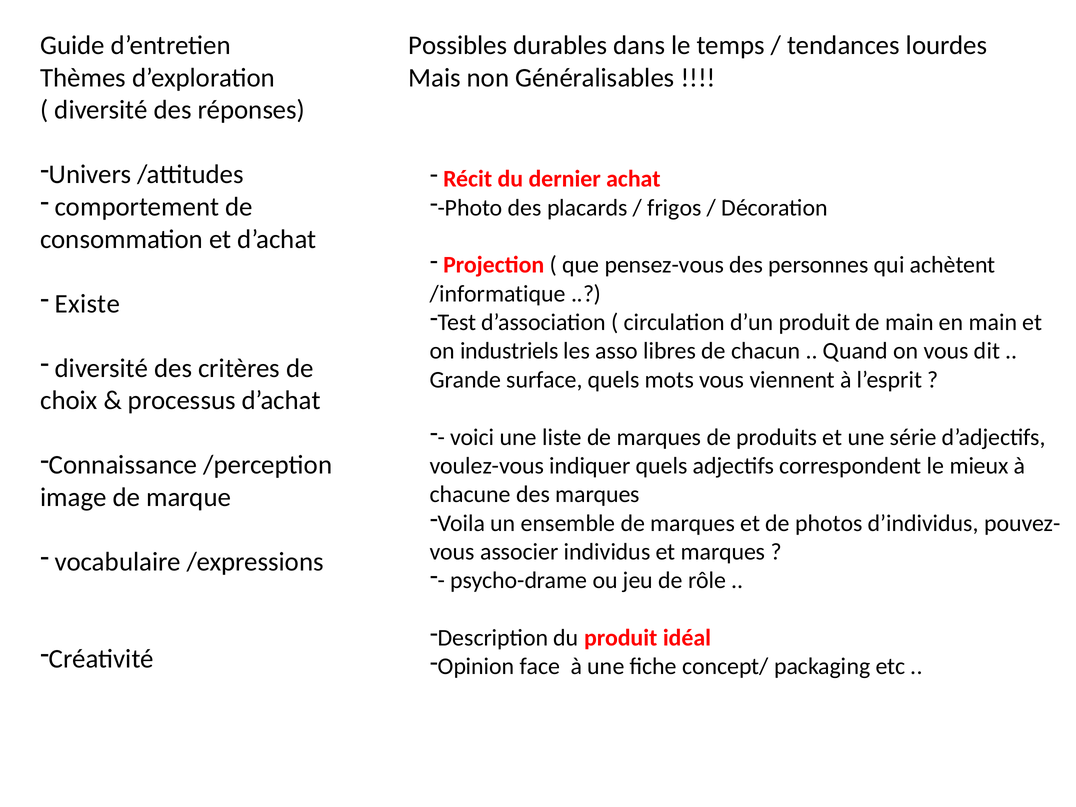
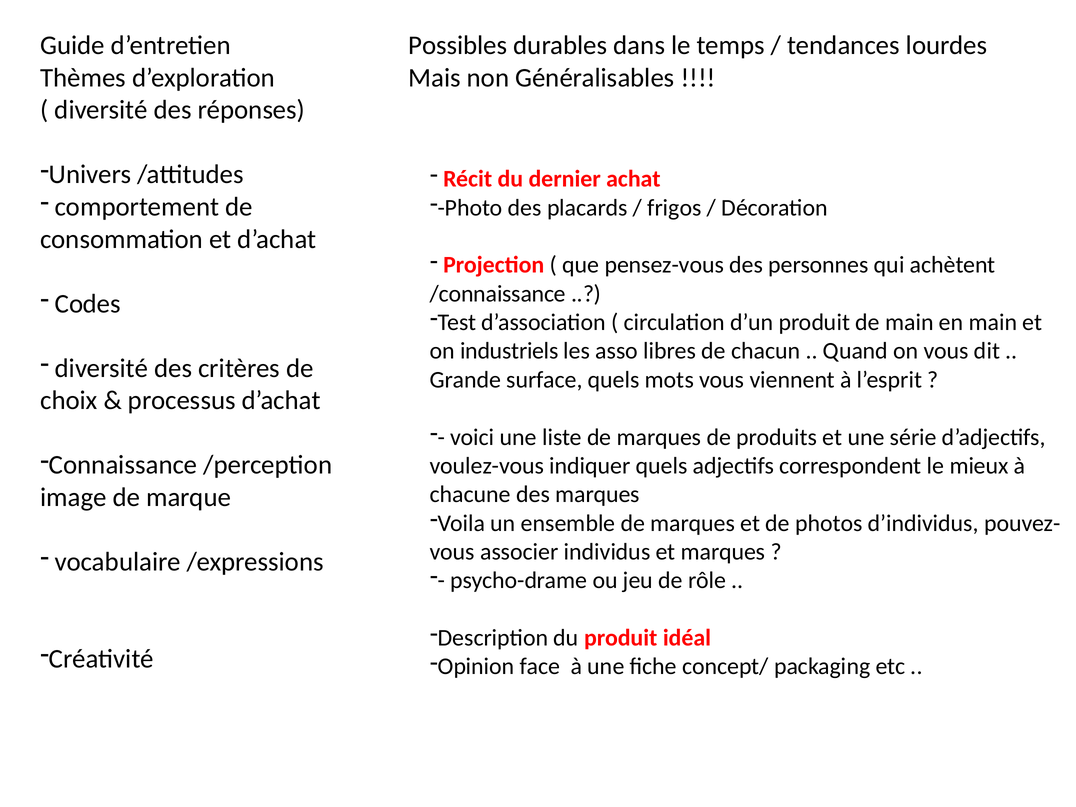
/informatique: /informatique -> /connaissance
Existe: Existe -> Codes
